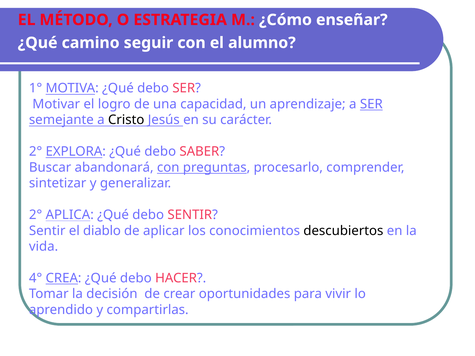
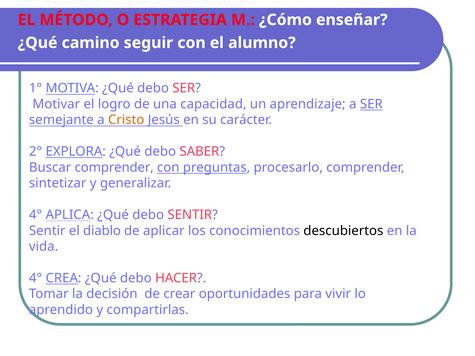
Cristo colour: black -> orange
Buscar abandonará: abandonará -> comprender
2° at (36, 215): 2° -> 4°
